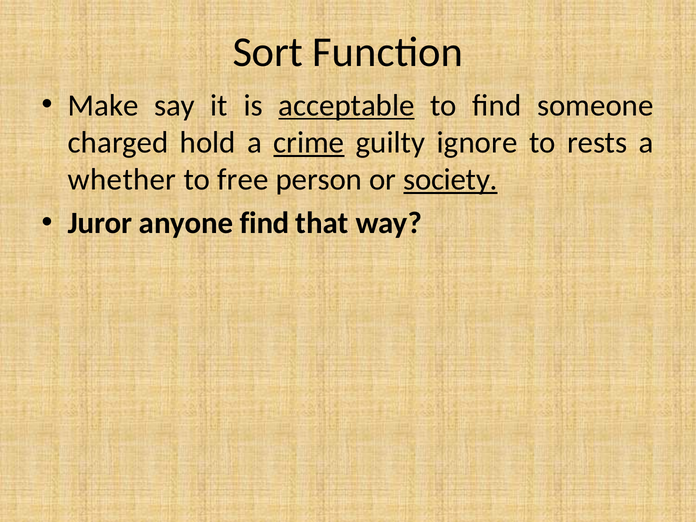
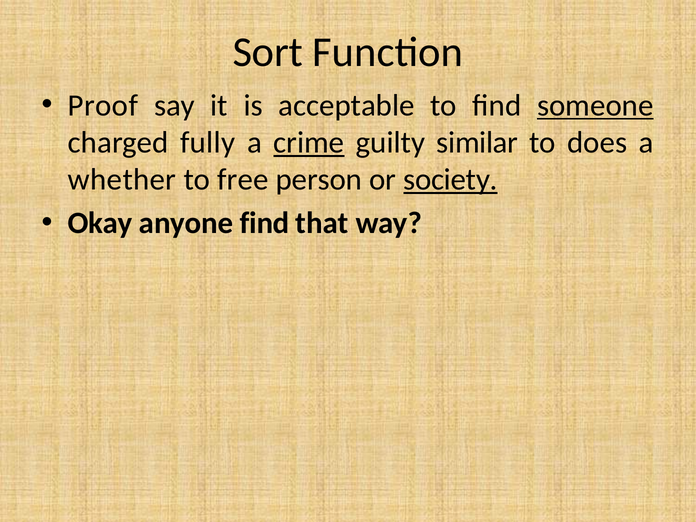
Make: Make -> Proof
acceptable underline: present -> none
someone underline: none -> present
hold: hold -> fully
ignore: ignore -> similar
rests: rests -> does
Juror: Juror -> Okay
